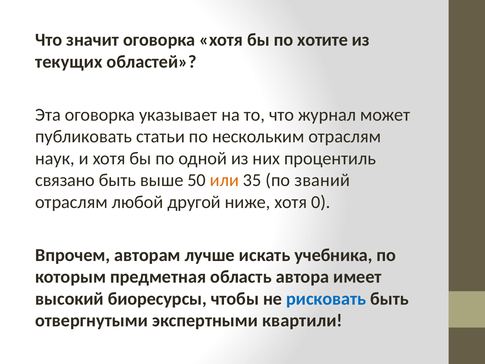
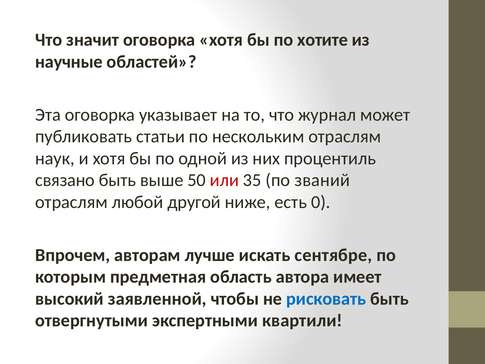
текущих: текущих -> научные
или colour: orange -> red
ниже хотя: хотя -> есть
учебника: учебника -> сентябре
биоресурсы: биоресурсы -> заявленной
